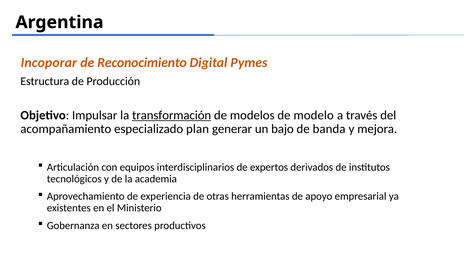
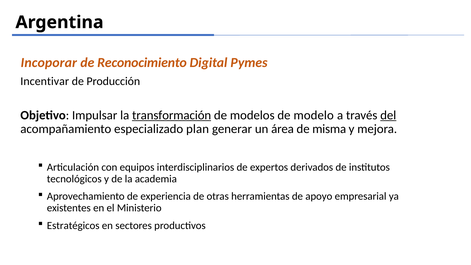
Estructura: Estructura -> Incentivar
del underline: none -> present
bajo: bajo -> área
banda: banda -> misma
Gobernanza: Gobernanza -> Estratégicos
